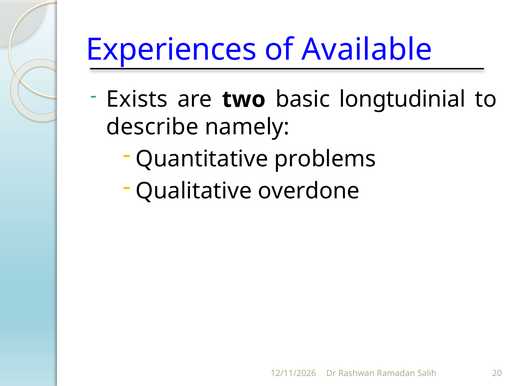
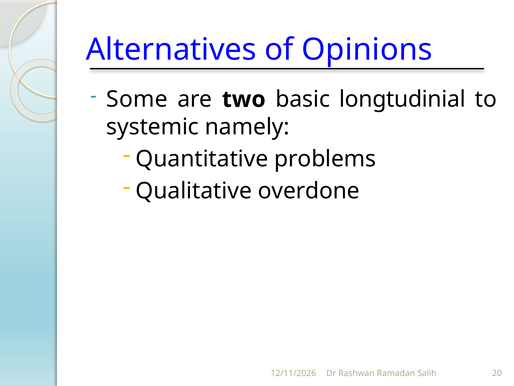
Experiences: Experiences -> Alternatives
Available: Available -> Opinions
Exists: Exists -> Some
describe: describe -> systemic
